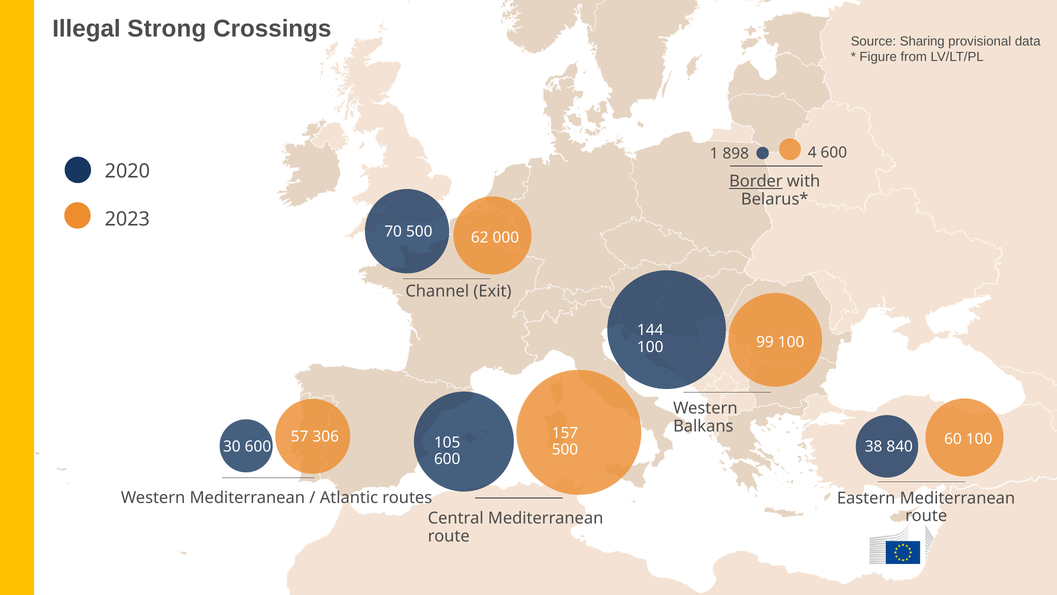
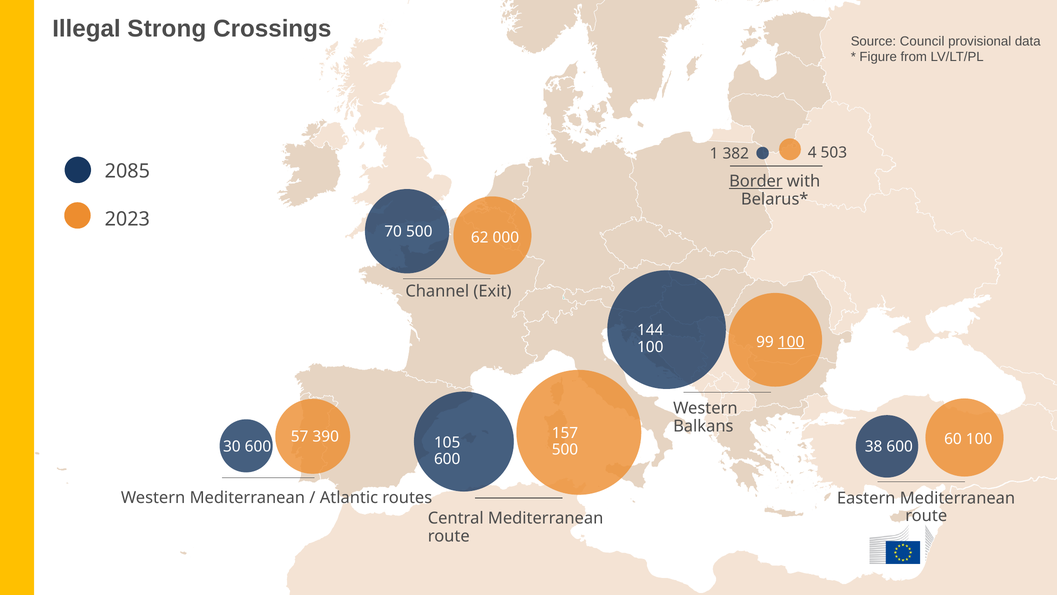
Sharing: Sharing -> Council
898: 898 -> 382
4 600: 600 -> 503
2020: 2020 -> 2085
100 at (791, 342) underline: none -> present
306: 306 -> 390
38 840: 840 -> 600
